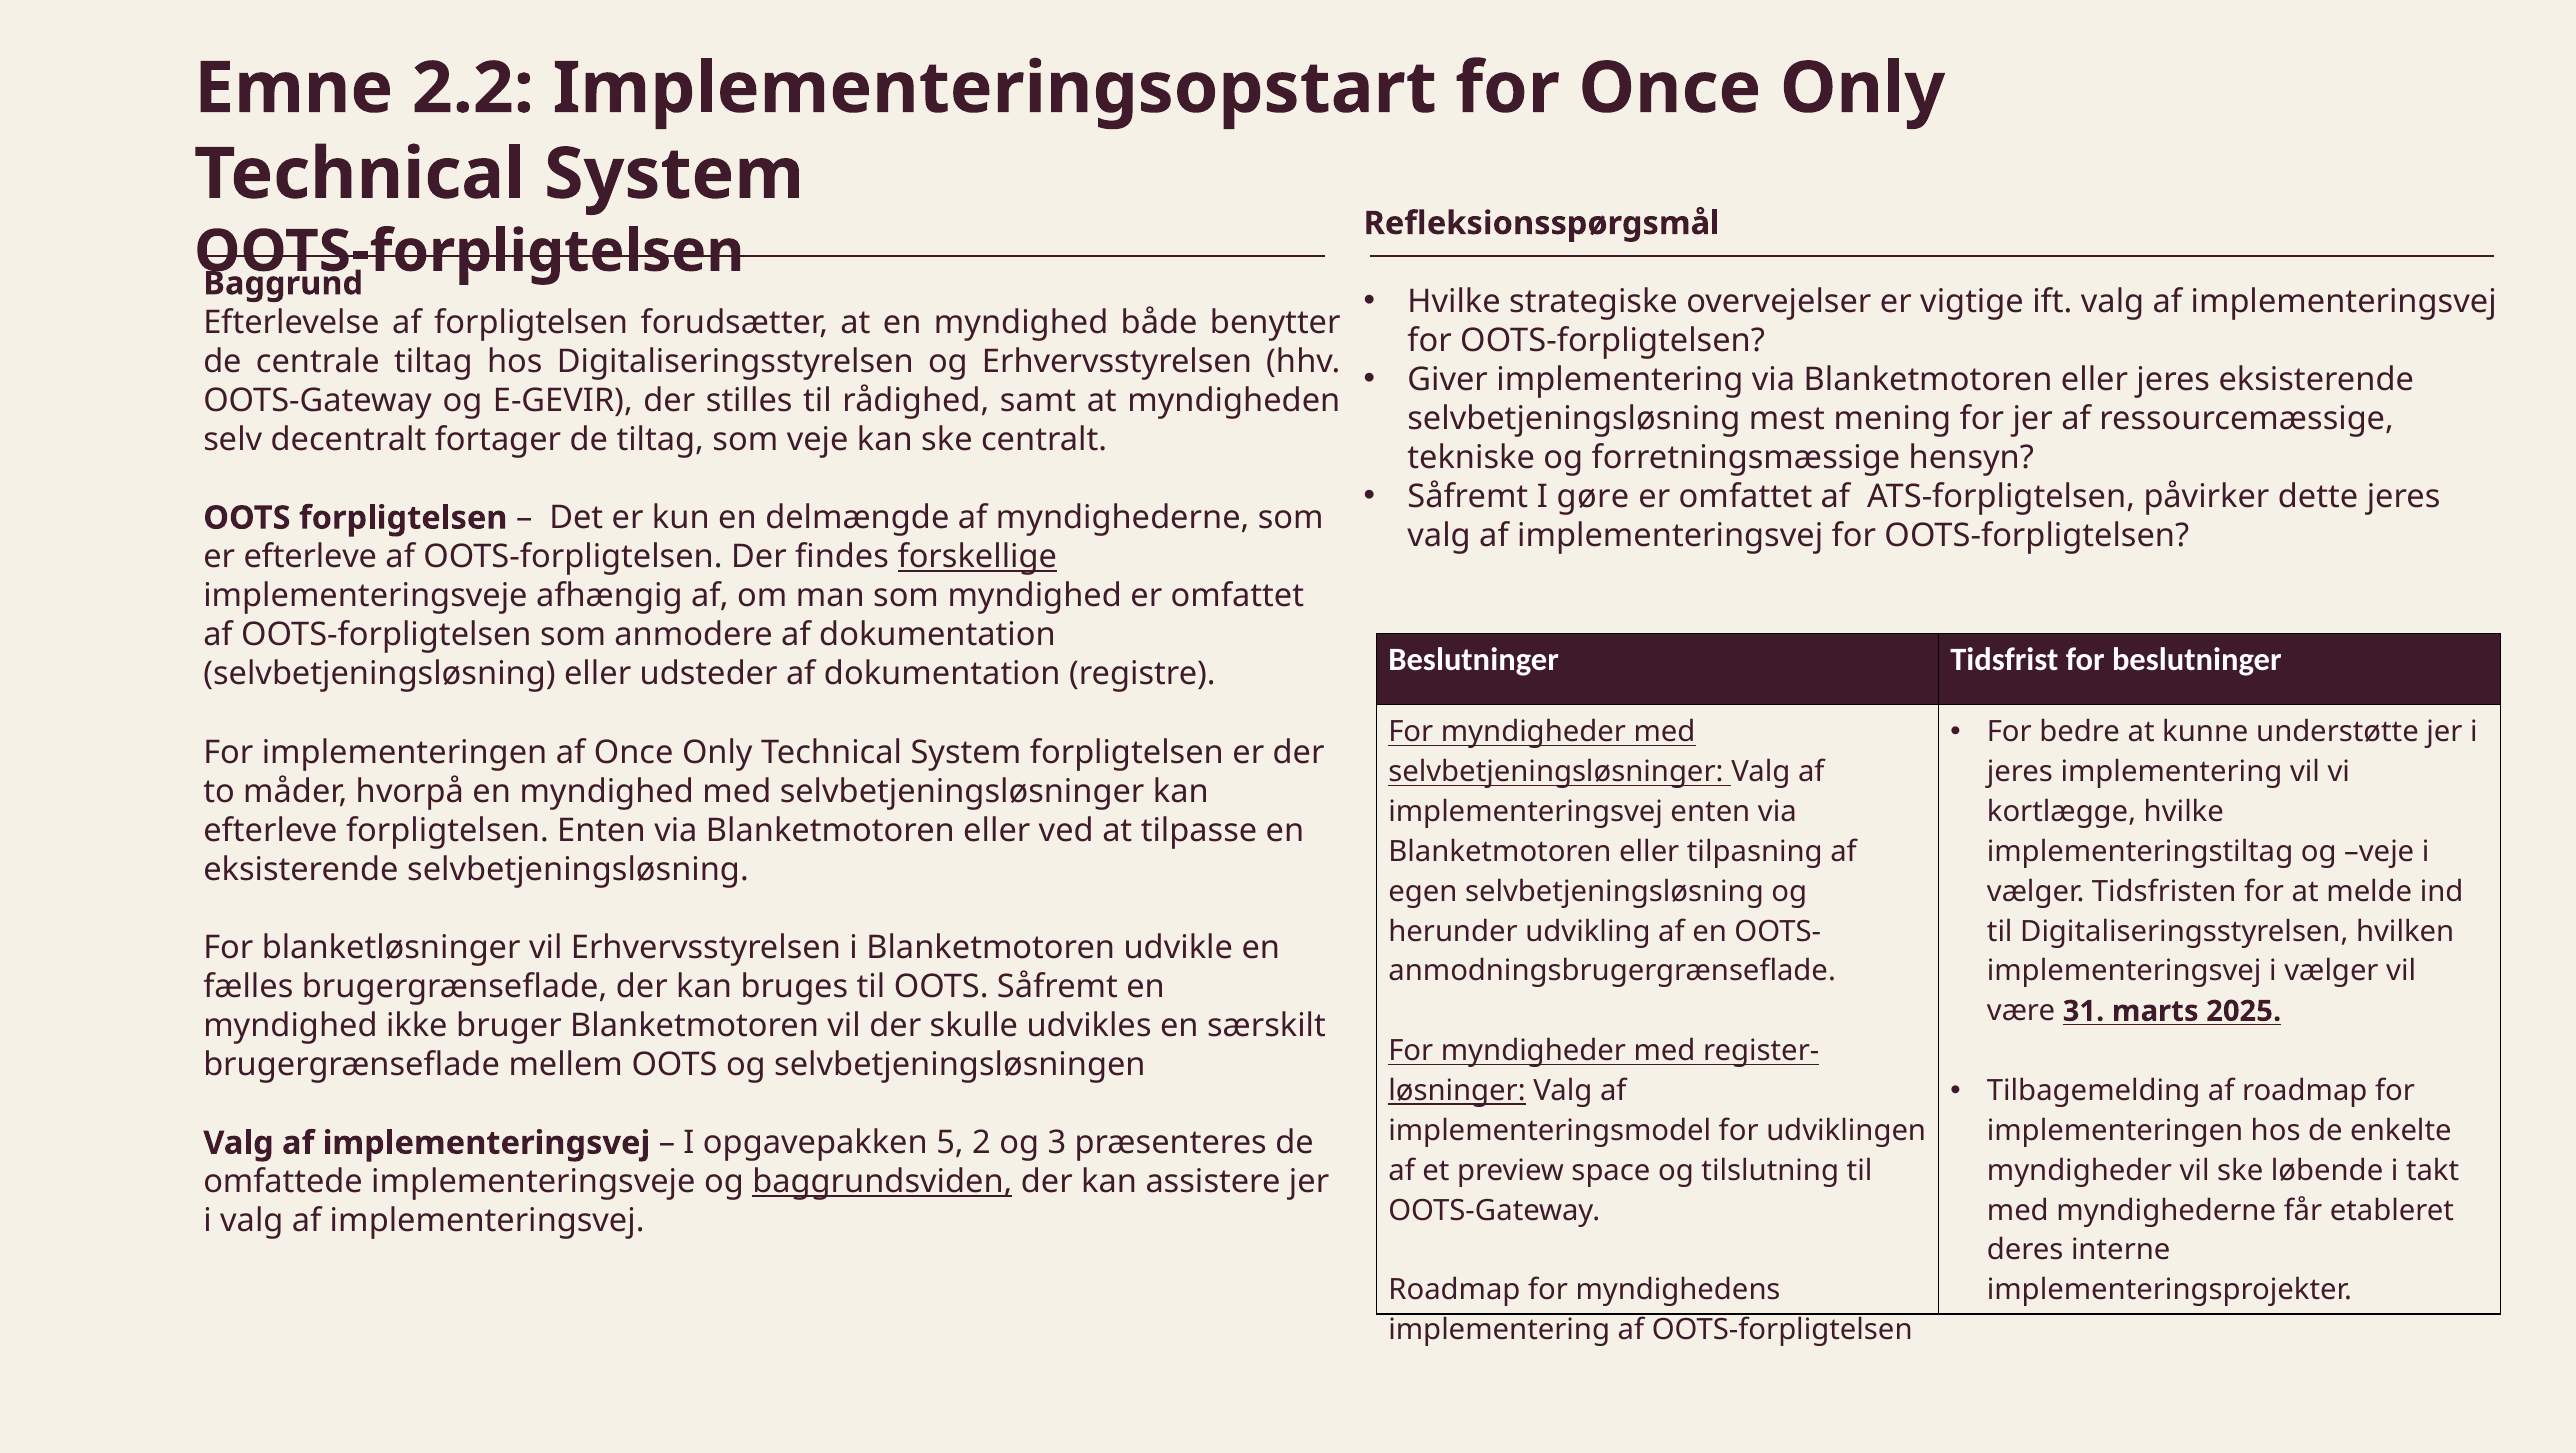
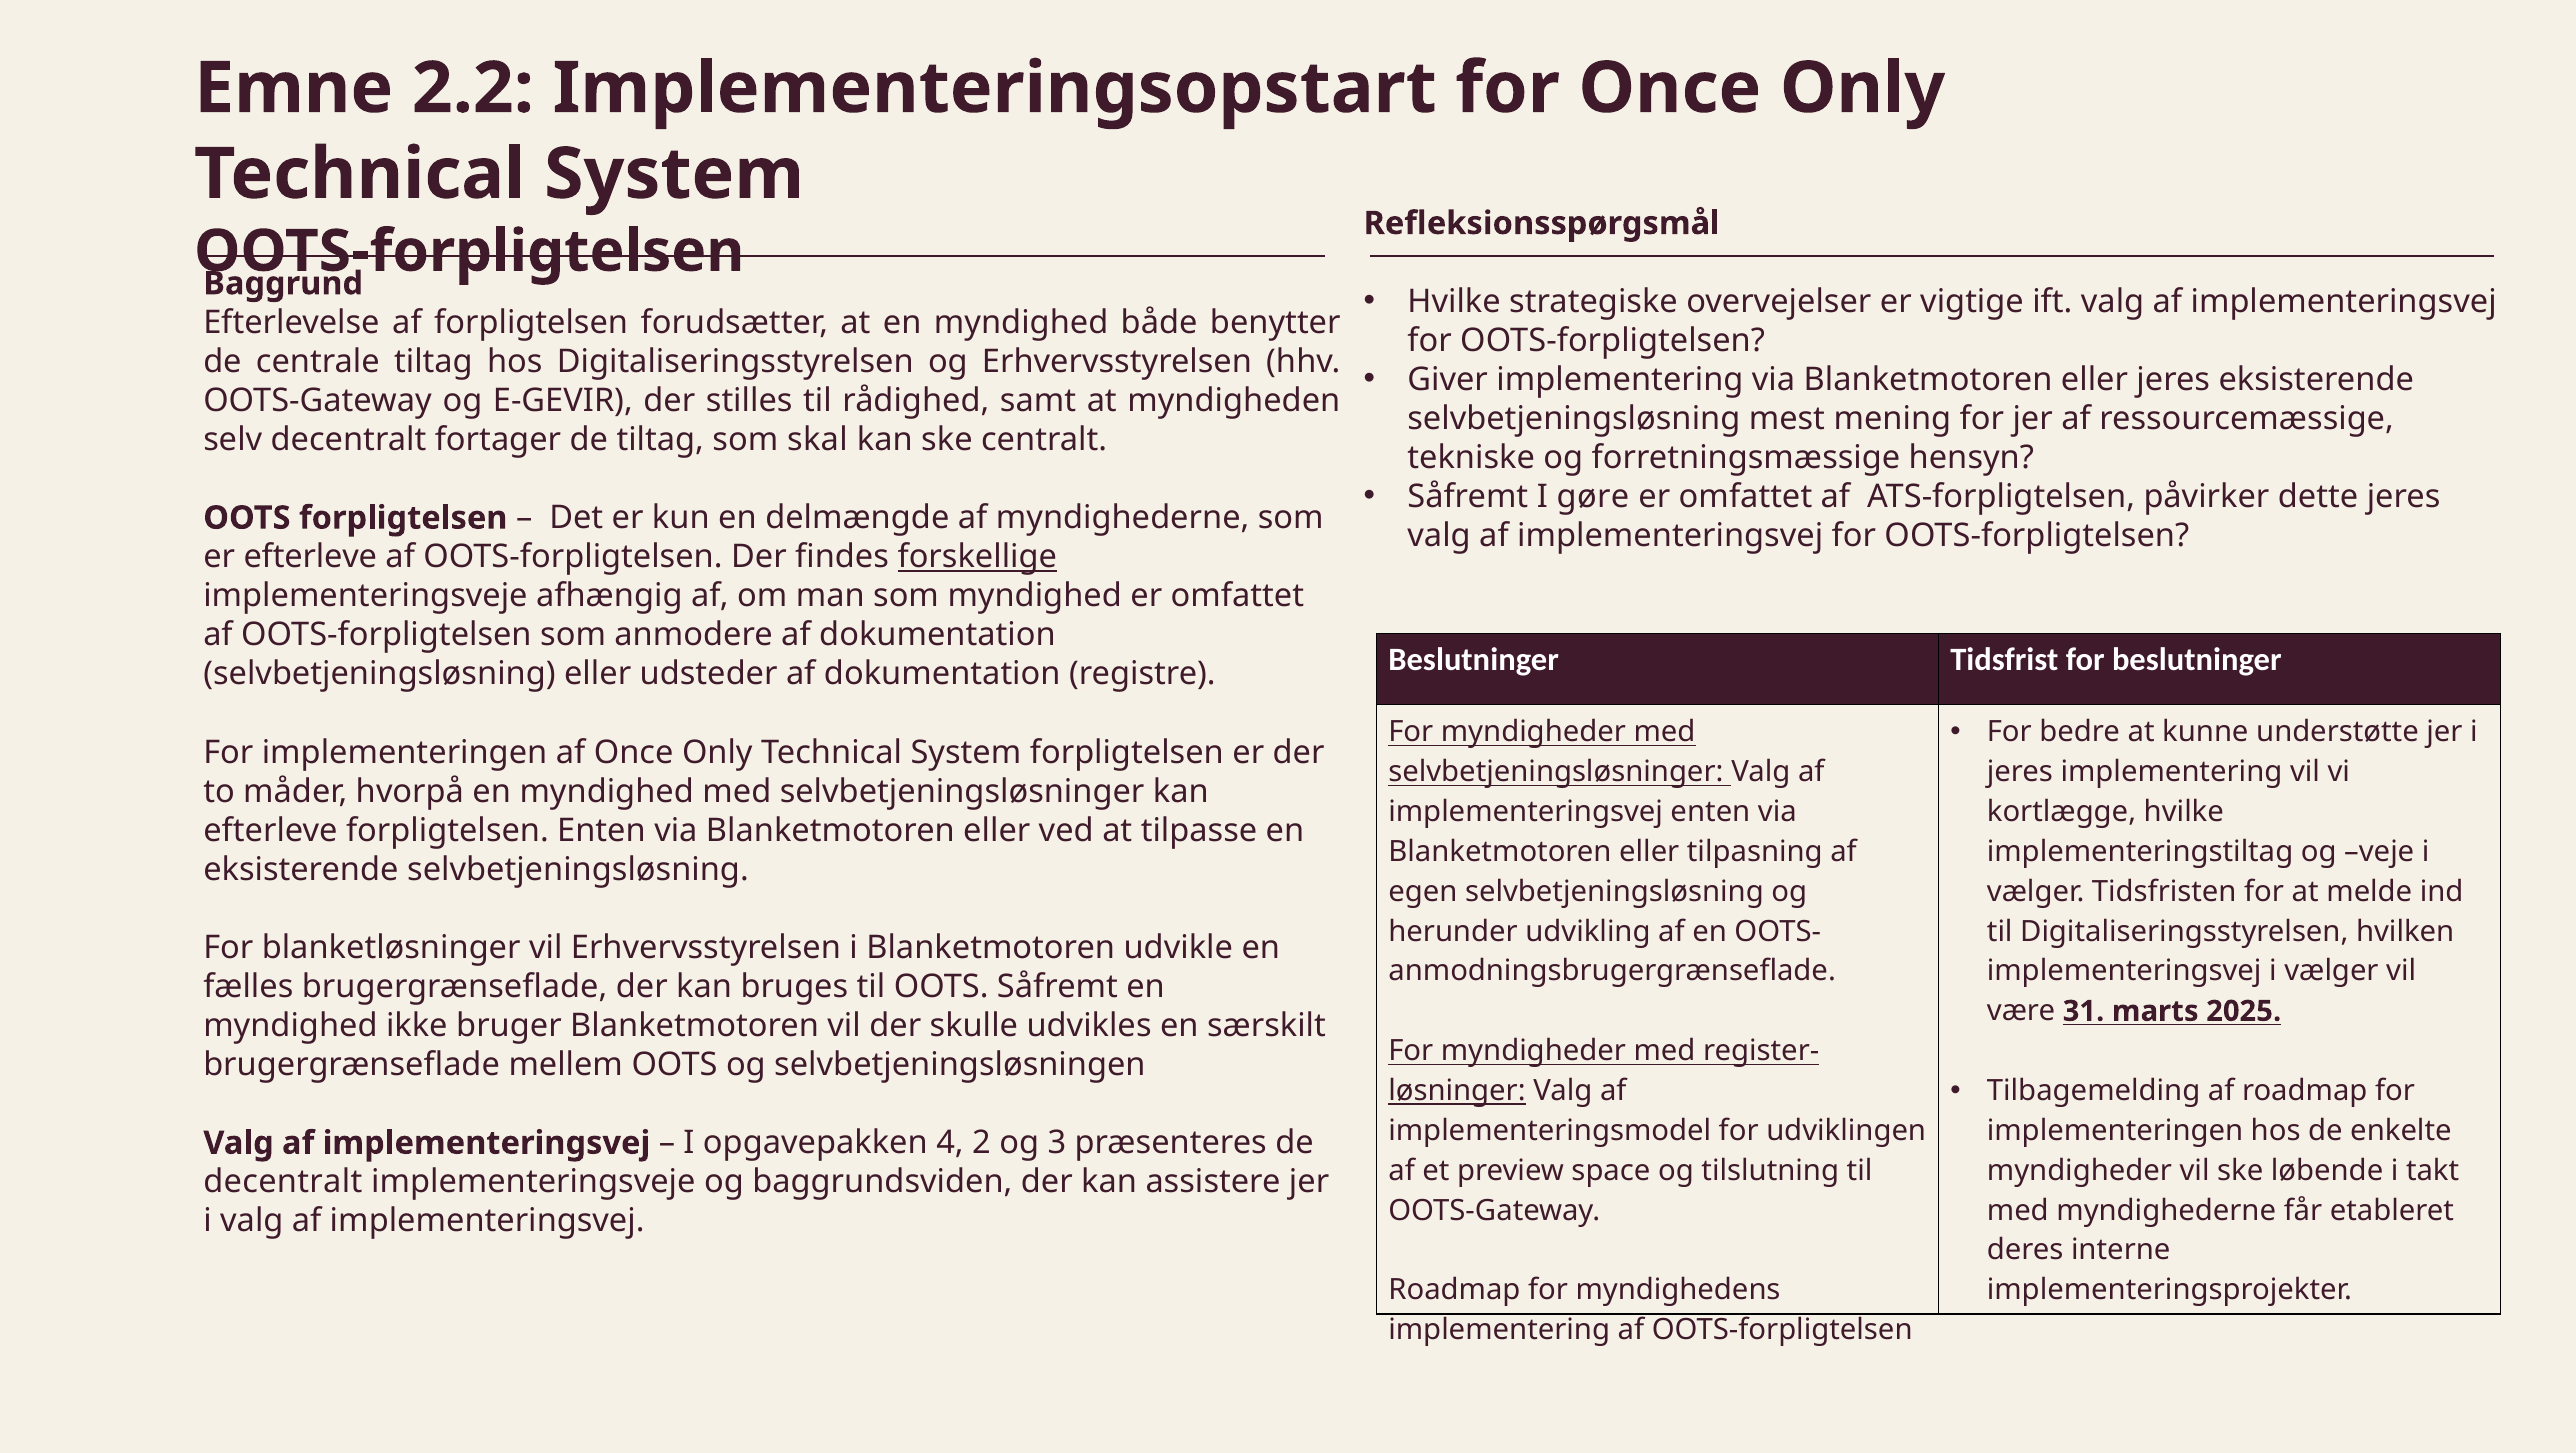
som veje: veje -> skal
5: 5 -> 4
omfattede at (283, 1182): omfattede -> decentralt
baggrundsviden underline: present -> none
